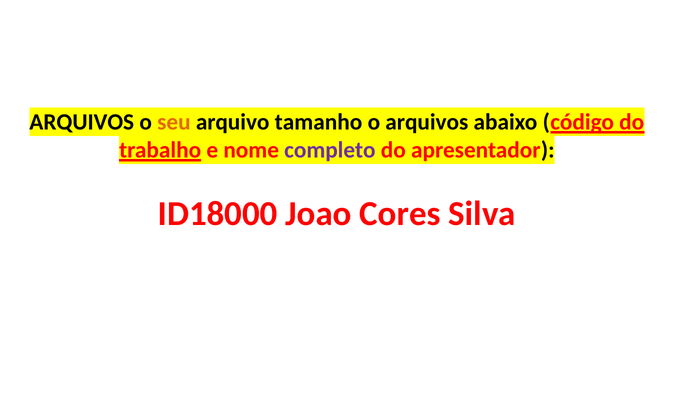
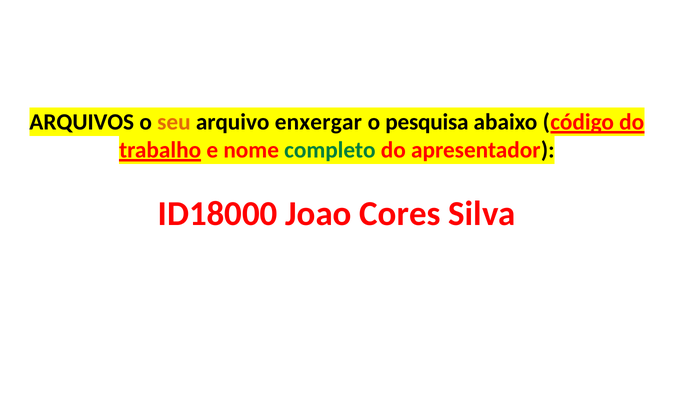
tamanho: tamanho -> enxergar
o arquivos: arquivos -> pesquisa
completo colour: purple -> green
